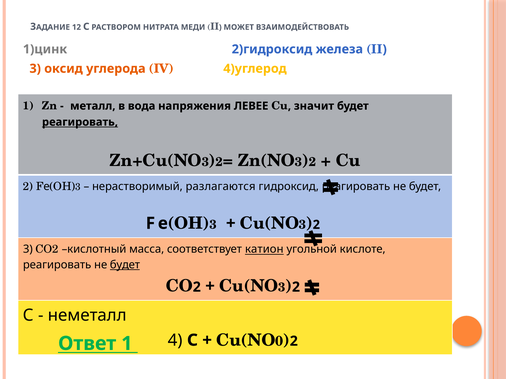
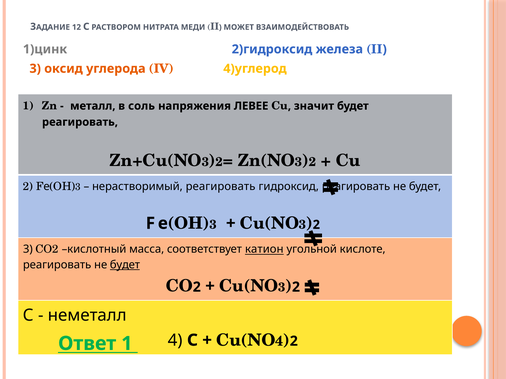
вода: вода -> соль
реагировать at (80, 122) underline: present -> none
нерастворимый разлагаются: разлагаются -> реагировать
0 at (279, 342): 0 -> 4
